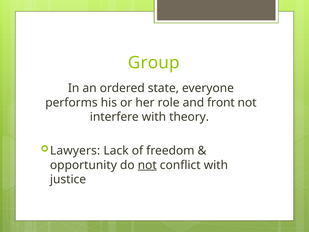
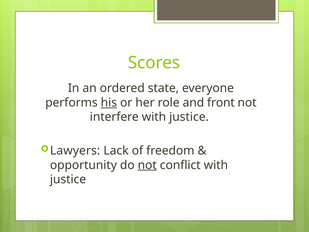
Group: Group -> Scores
his underline: none -> present
interfere with theory: theory -> justice
